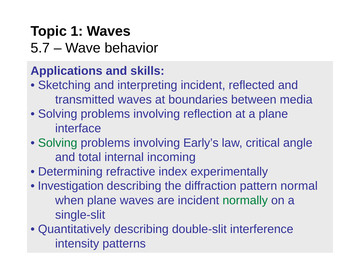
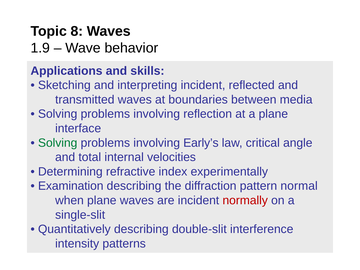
1: 1 -> 8
5.7: 5.7 -> 1.9
incoming: incoming -> velocities
Investigation: Investigation -> Examination
normally colour: green -> red
